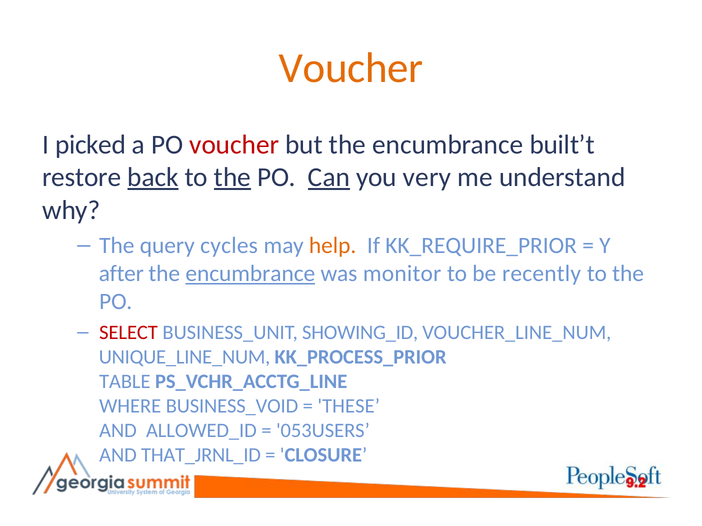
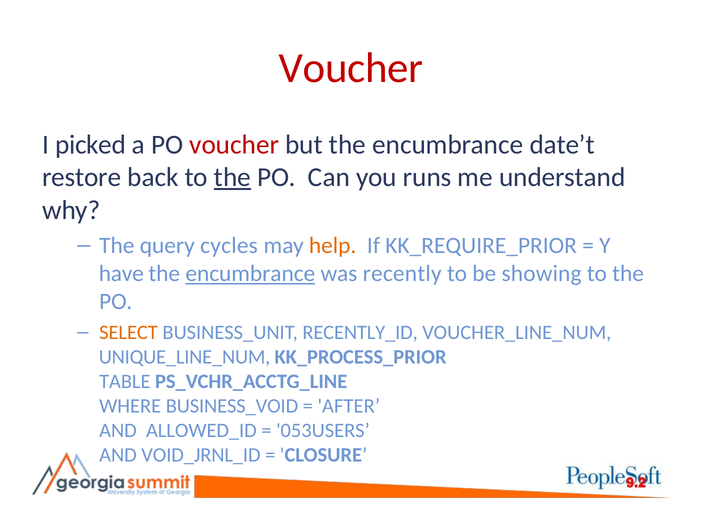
Voucher at (351, 68) colour: orange -> red
built’t: built’t -> date’t
back underline: present -> none
Can underline: present -> none
very: very -> runs
after: after -> have
monitor: monitor -> recently
recently: recently -> showing
SELECT colour: red -> orange
SHOWING_ID: SHOWING_ID -> RECENTLY_ID
THESE: THESE -> AFTER
THAT_JRNL_ID: THAT_JRNL_ID -> VOID_JRNL_ID
